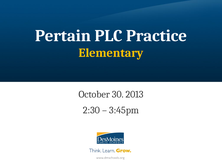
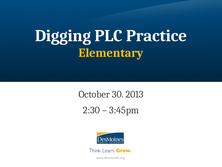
Pertain: Pertain -> Digging
